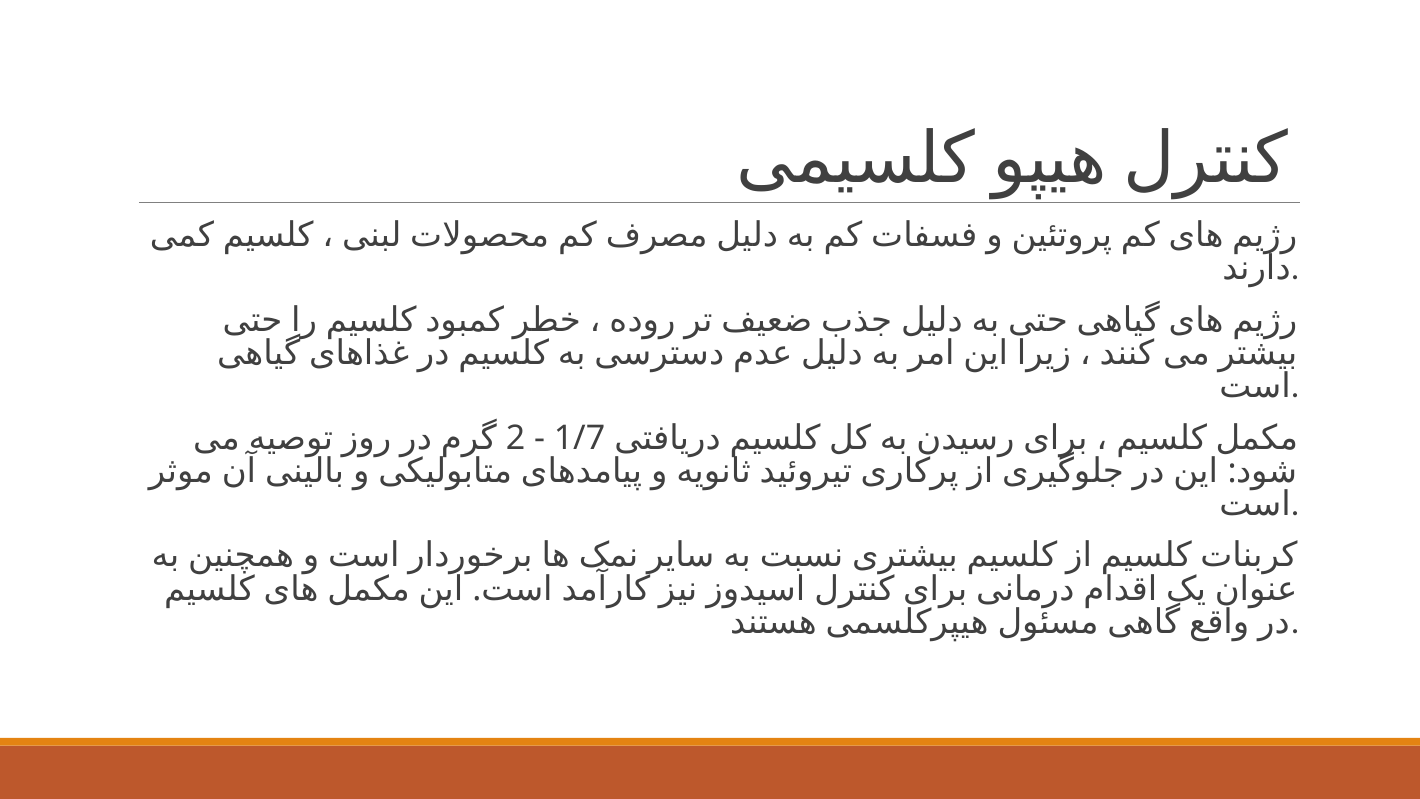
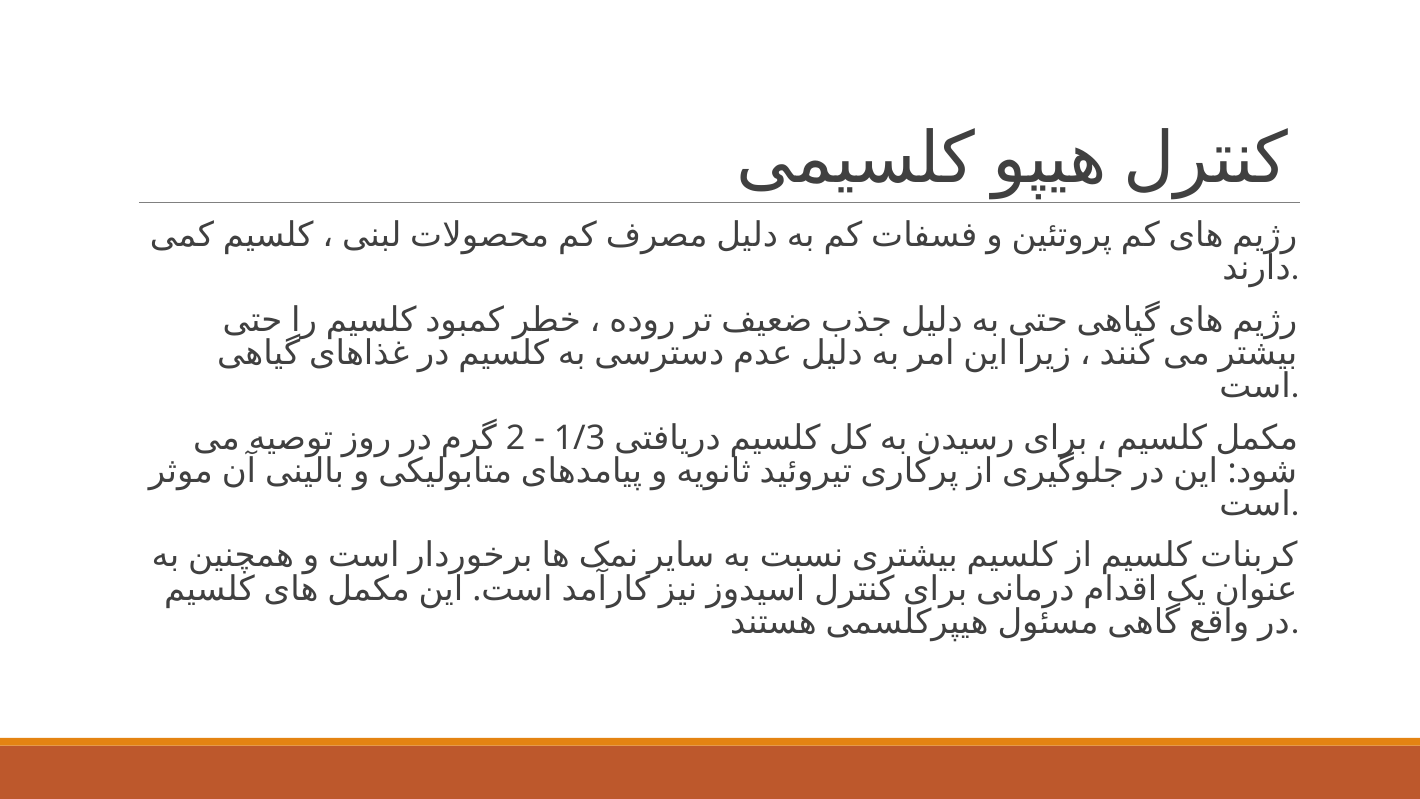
1/7: 1/7 -> 1/3
